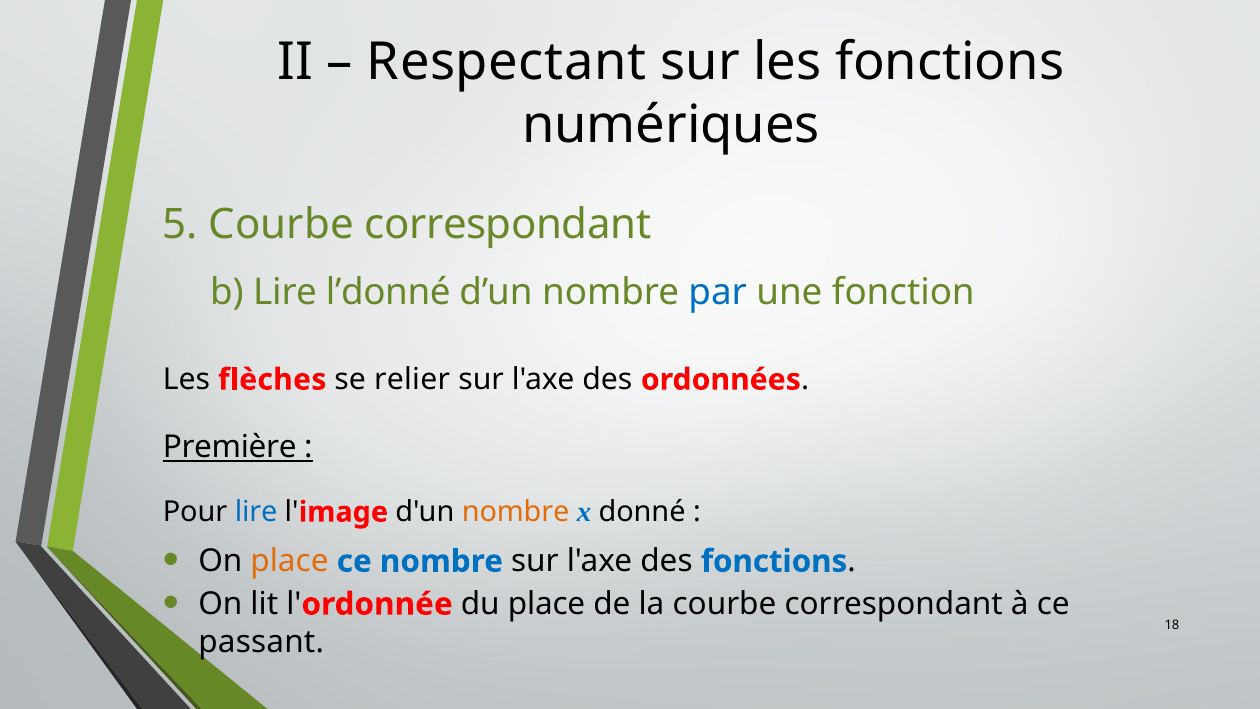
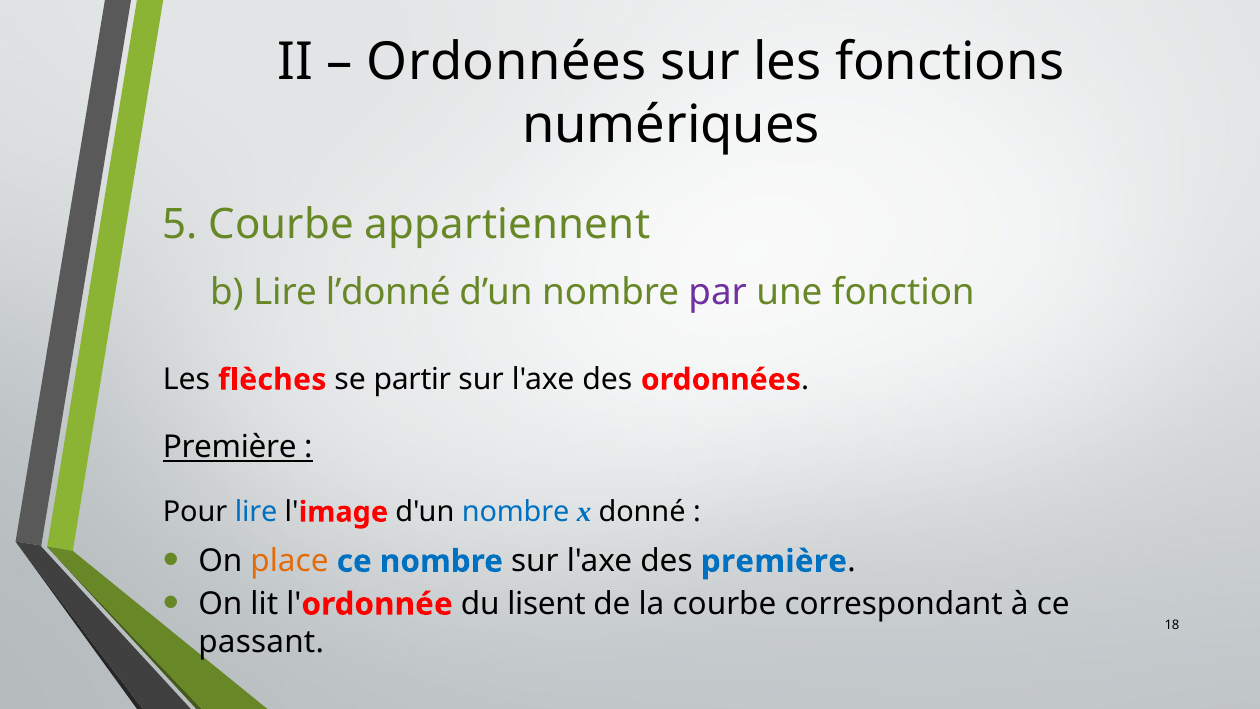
Respectant at (506, 62): Respectant -> Ordonnées
5 Courbe correspondant: correspondant -> appartiennent
par colour: blue -> purple
relier: relier -> partir
nombre at (516, 512) colour: orange -> blue
des fonctions: fonctions -> première
du place: place -> lisent
